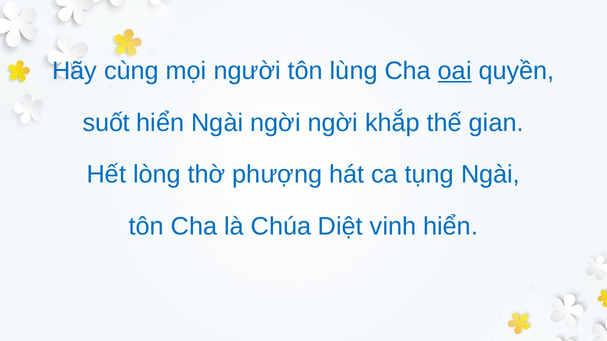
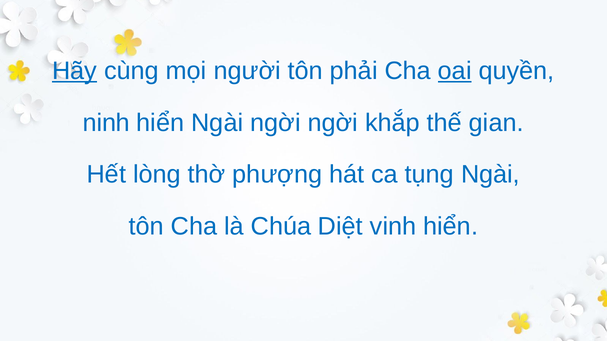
Hãy underline: none -> present
lùng: lùng -> phải
suốt: suốt -> ninh
